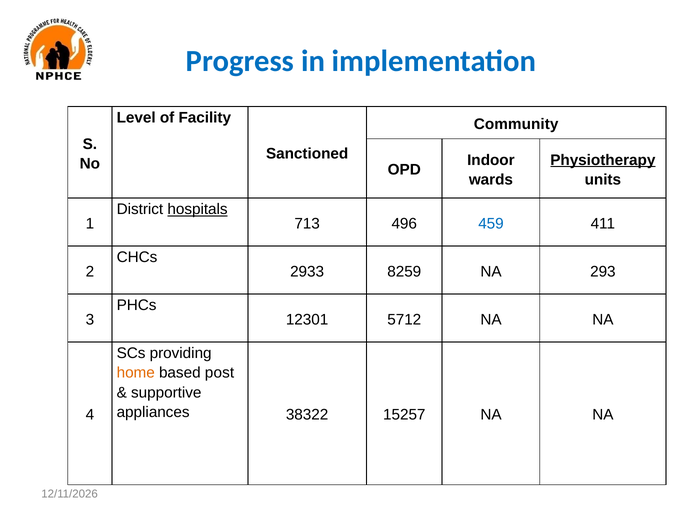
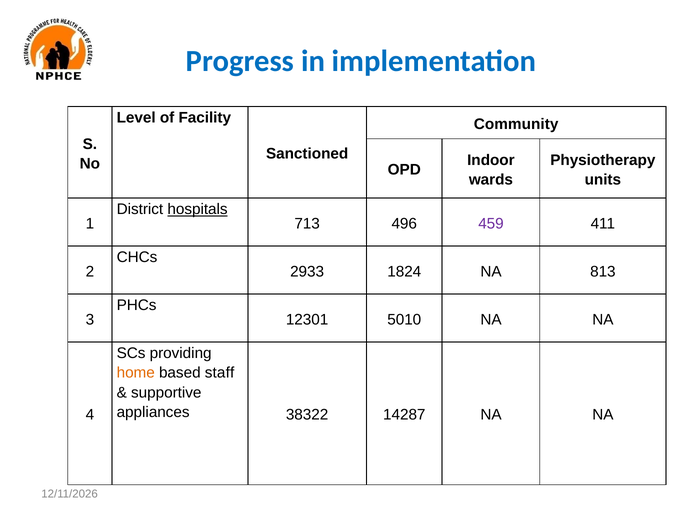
Physiotherapy underline: present -> none
459 colour: blue -> purple
8259: 8259 -> 1824
293: 293 -> 813
5712: 5712 -> 5010
post: post -> staff
15257: 15257 -> 14287
